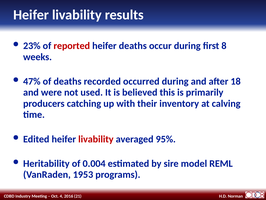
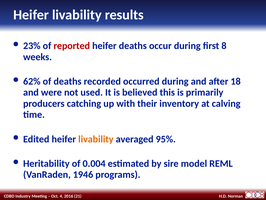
47%: 47% -> 62%
livability at (96, 139) colour: red -> orange
1953: 1953 -> 1946
